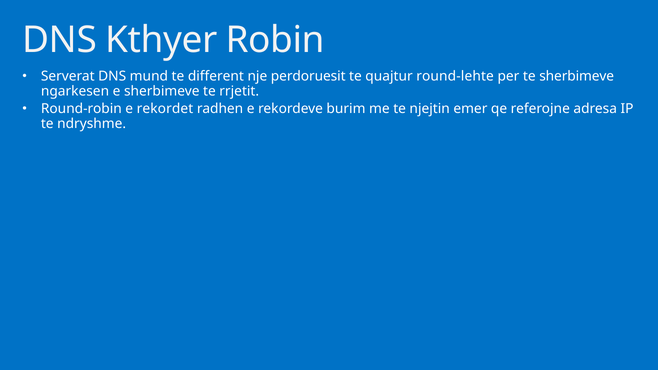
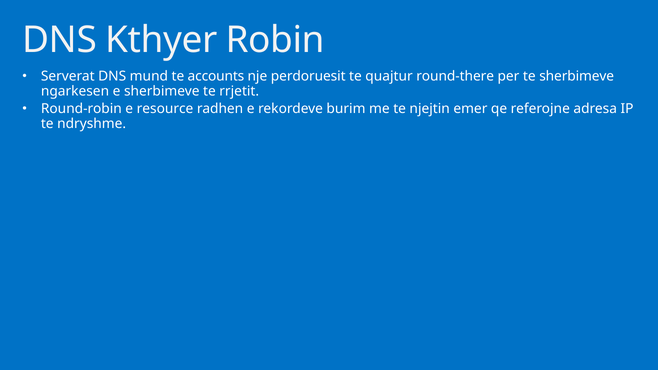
different: different -> accounts
round-lehte: round-lehte -> round-there
rekordet: rekordet -> resource
